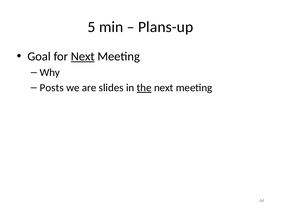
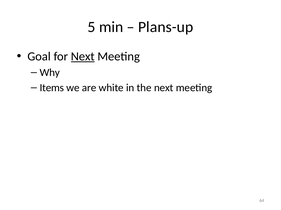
Posts: Posts -> Items
slides: slides -> white
the underline: present -> none
